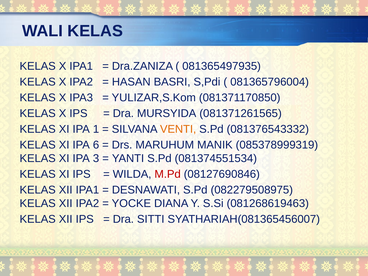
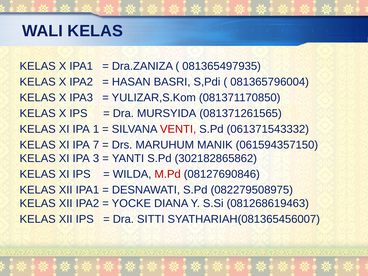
VENTI colour: orange -> red
081376543332: 081376543332 -> 061371543332
6: 6 -> 7
085378999319: 085378999319 -> 061594357150
081374551534: 081374551534 -> 302182865862
